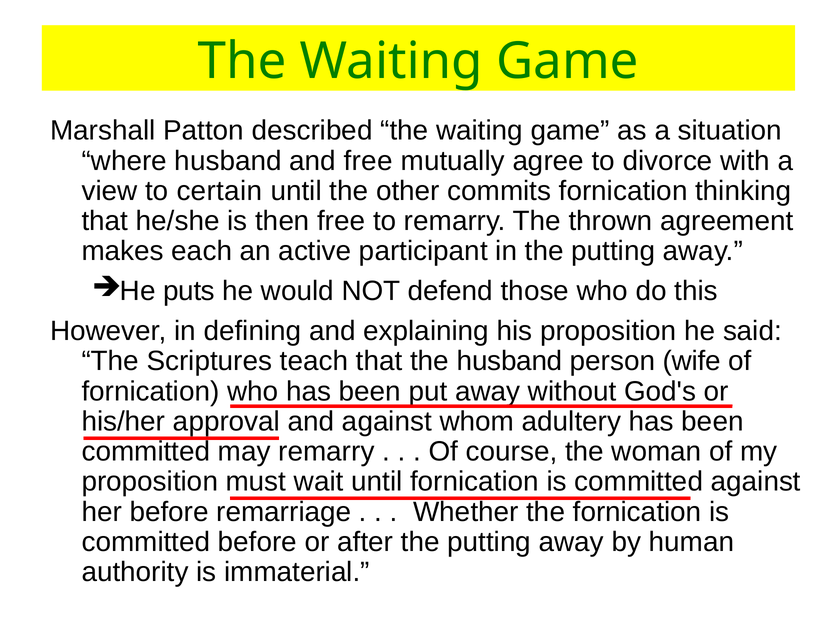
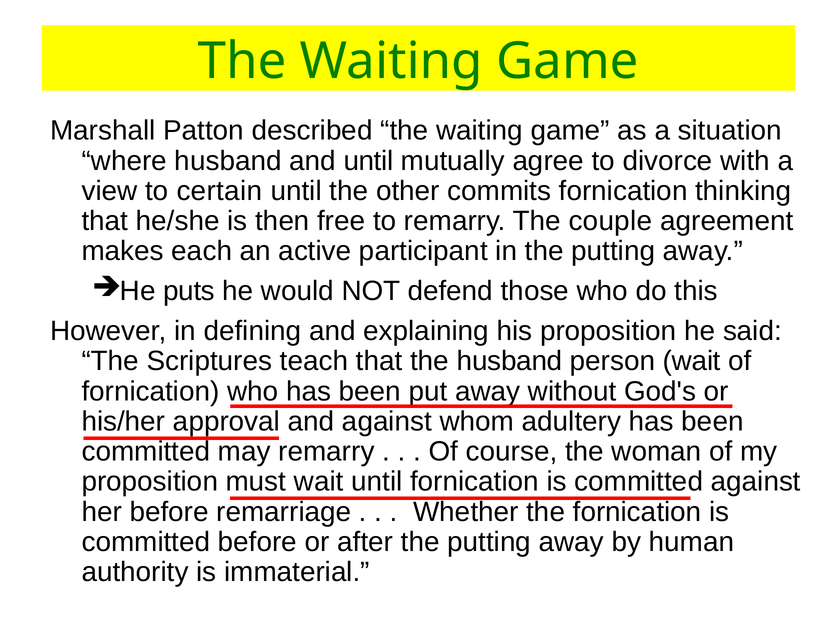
and free: free -> until
thrown: thrown -> couple
person wife: wife -> wait
